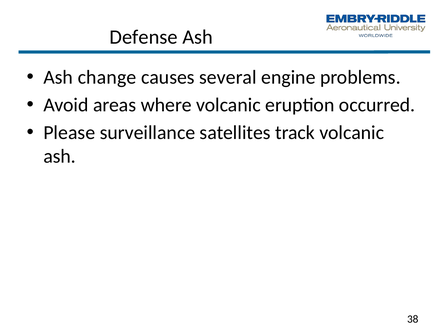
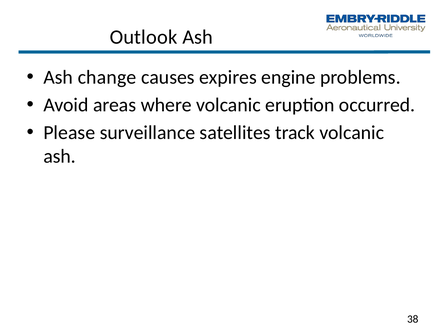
Defense: Defense -> Outlook
several: several -> expires
